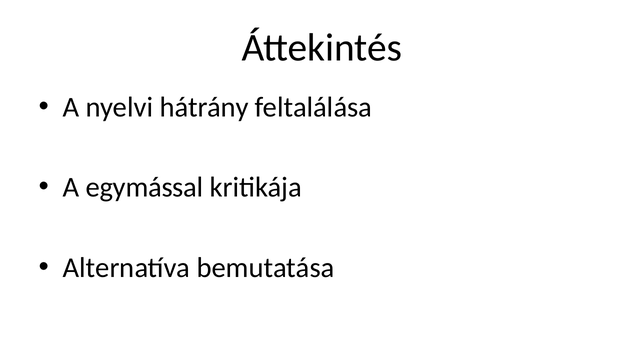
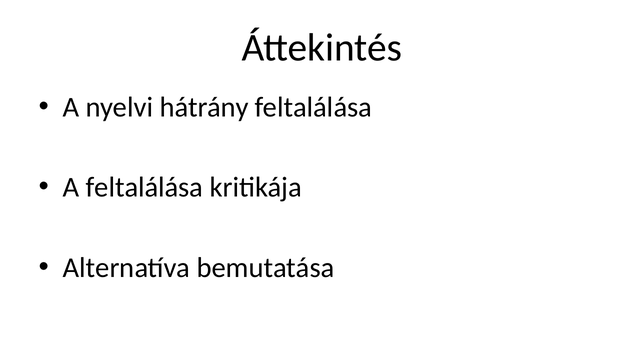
A egymással: egymással -> feltalálása
